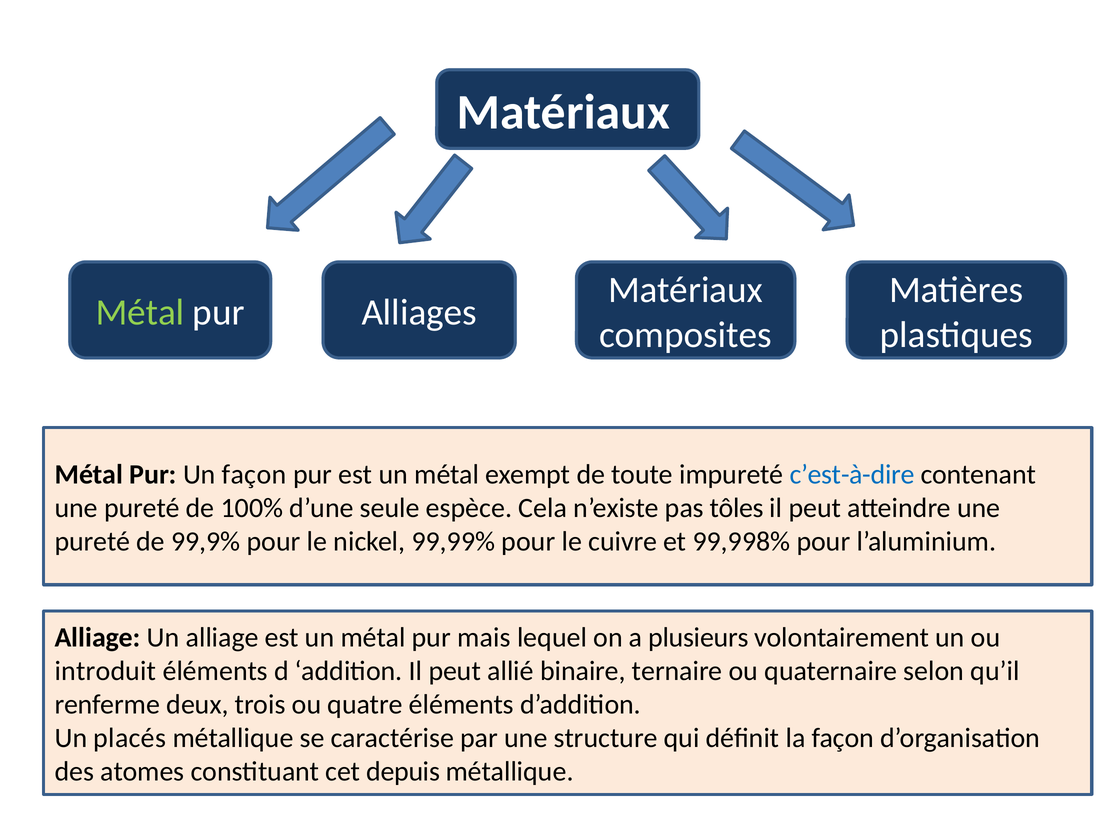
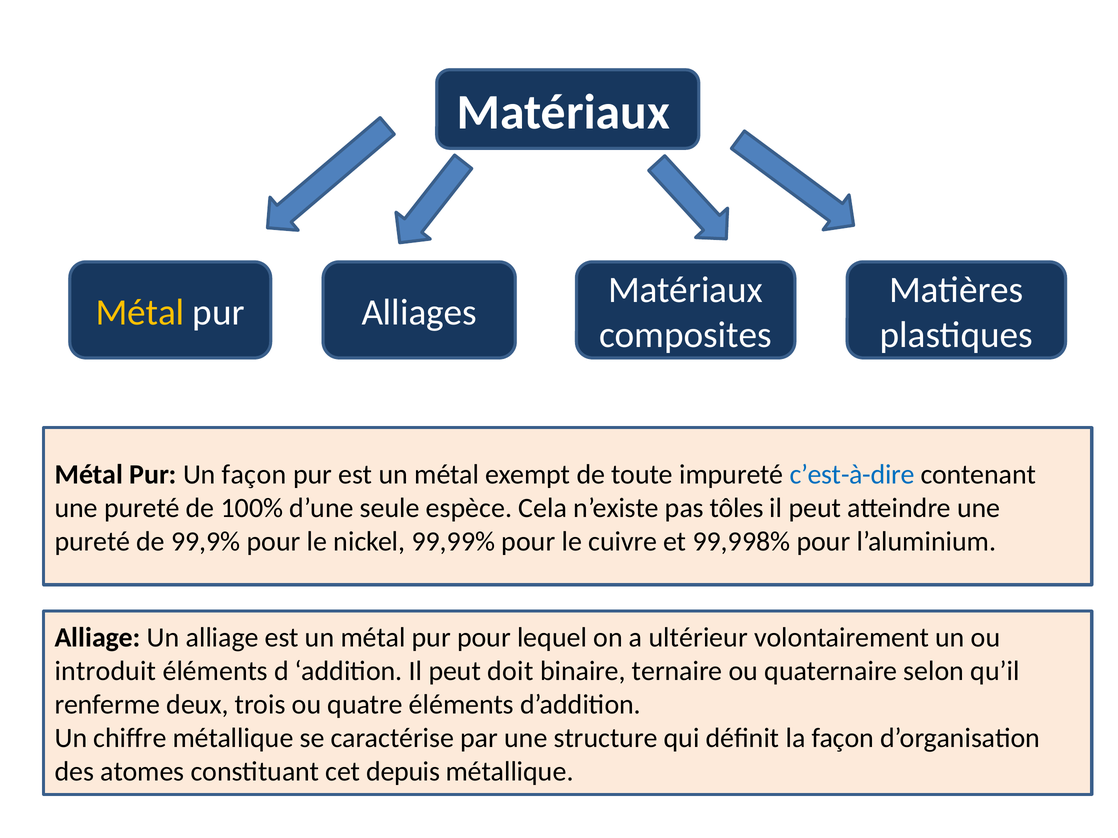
Métal at (140, 313) colour: light green -> yellow
pur mais: mais -> pour
plusieurs: plusieurs -> ultérieur
allié: allié -> doit
placés: placés -> chiffre
